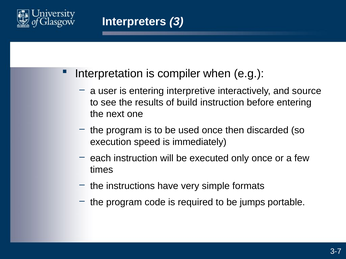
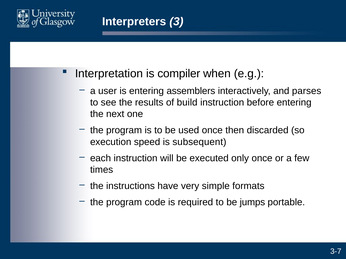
interpretive: interpretive -> assemblers
source: source -> parses
immediately: immediately -> subsequent
